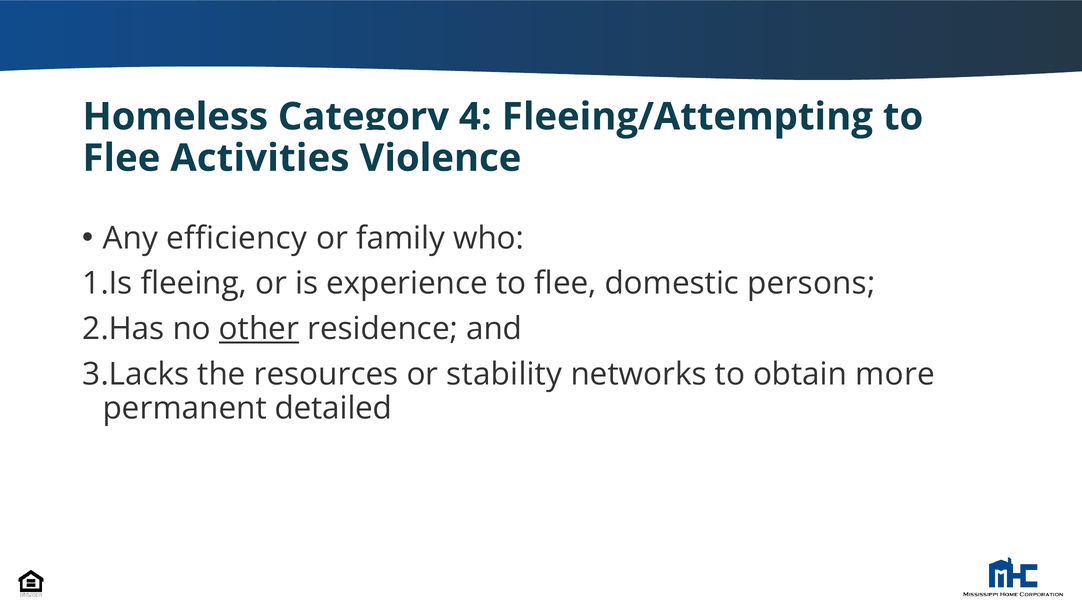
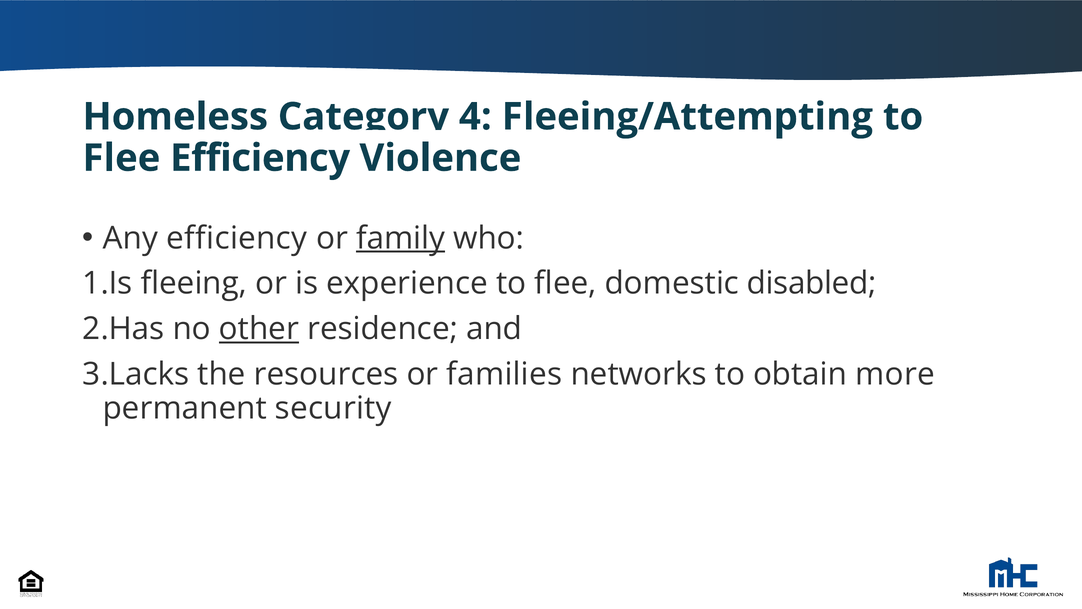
Flee Activities: Activities -> Efficiency
family underline: none -> present
persons: persons -> disabled
stability: stability -> families
detailed: detailed -> security
